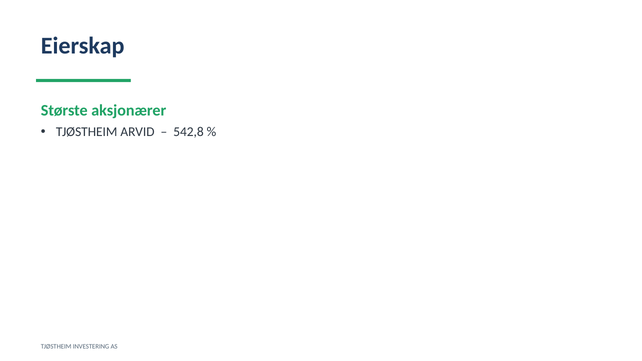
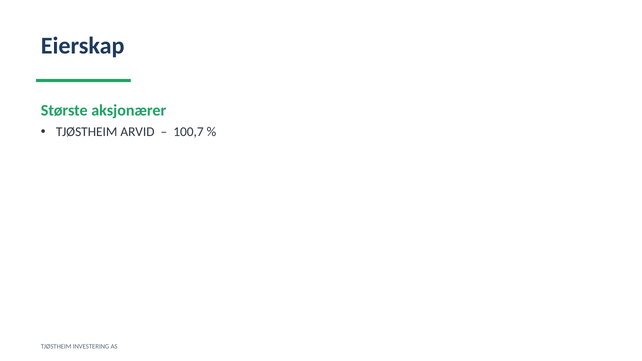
542,8: 542,8 -> 100,7
